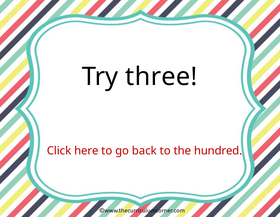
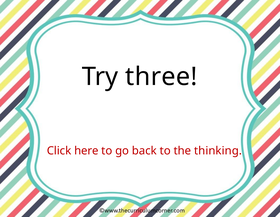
hundred: hundred -> thinking
